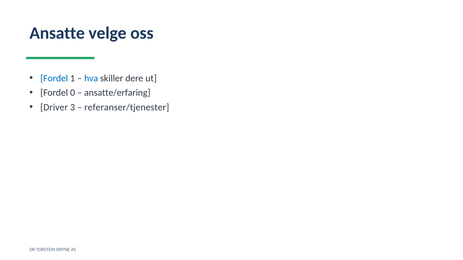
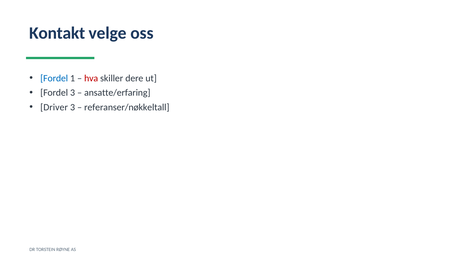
Ansatte: Ansatte -> Kontakt
hva colour: blue -> red
Fordel 0: 0 -> 3
referanser/tjenester: referanser/tjenester -> referanser/nøkkeltall
